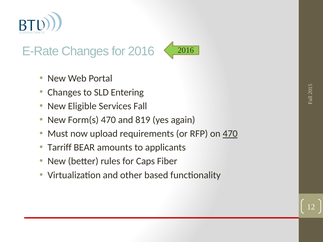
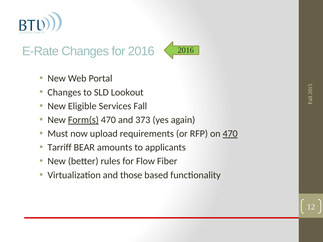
Entering: Entering -> Lookout
Form(s underline: none -> present
819: 819 -> 373
Caps: Caps -> Flow
other: other -> those
